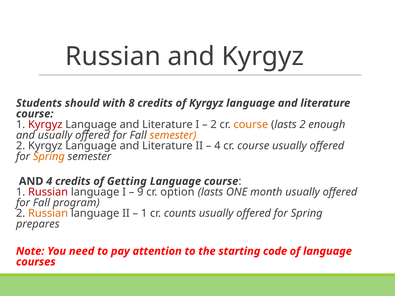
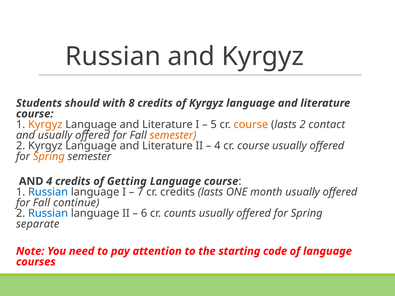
Kyrgyz at (45, 125) colour: red -> orange
2 at (214, 125): 2 -> 5
enough: enough -> contact
Russian at (48, 192) colour: red -> blue
9: 9 -> 7
cr option: option -> credits
program: program -> continue
Russian at (48, 213) colour: orange -> blue
1 at (144, 213): 1 -> 6
prepares: prepares -> separate
